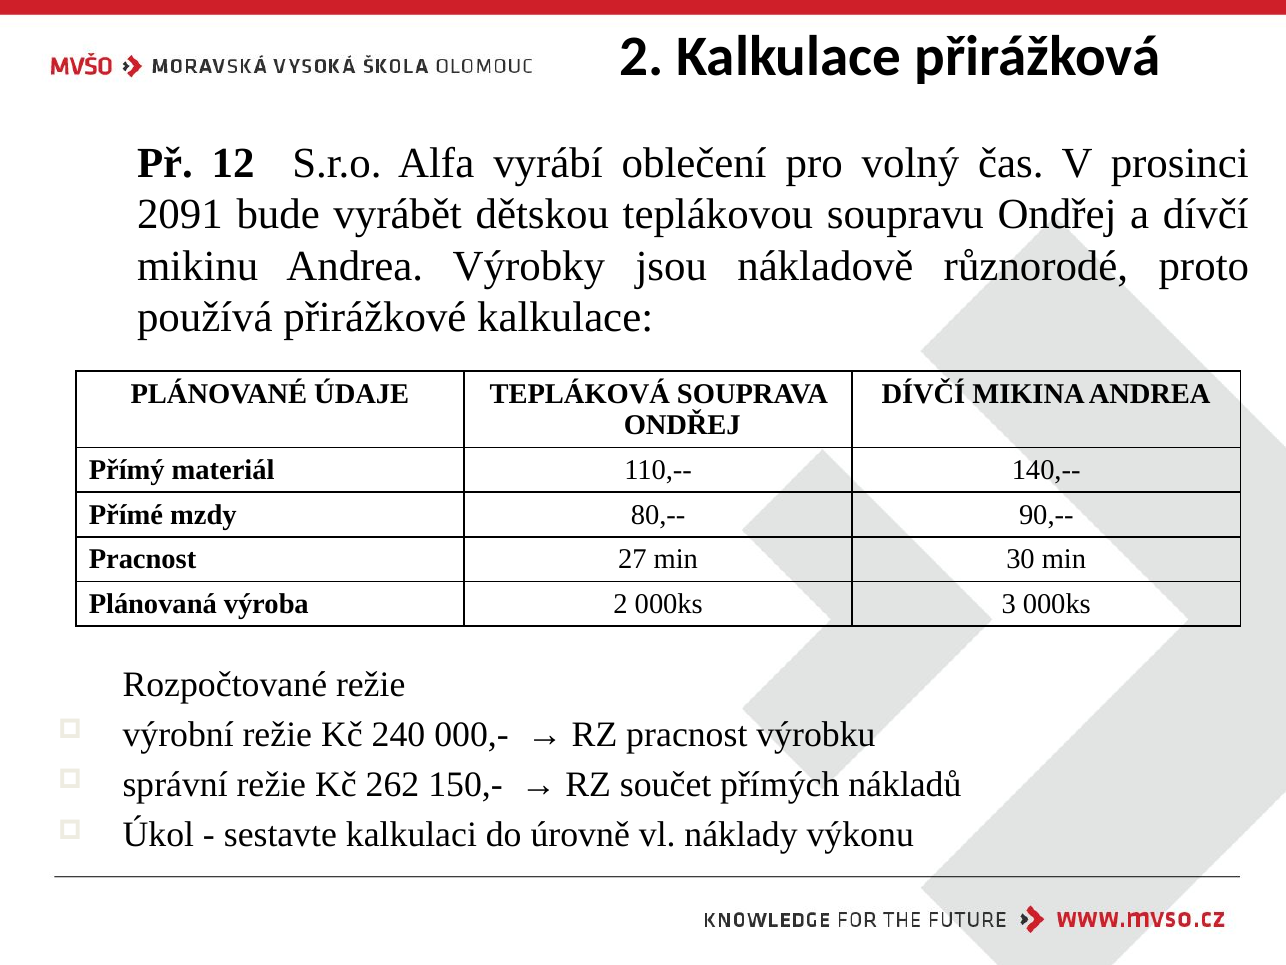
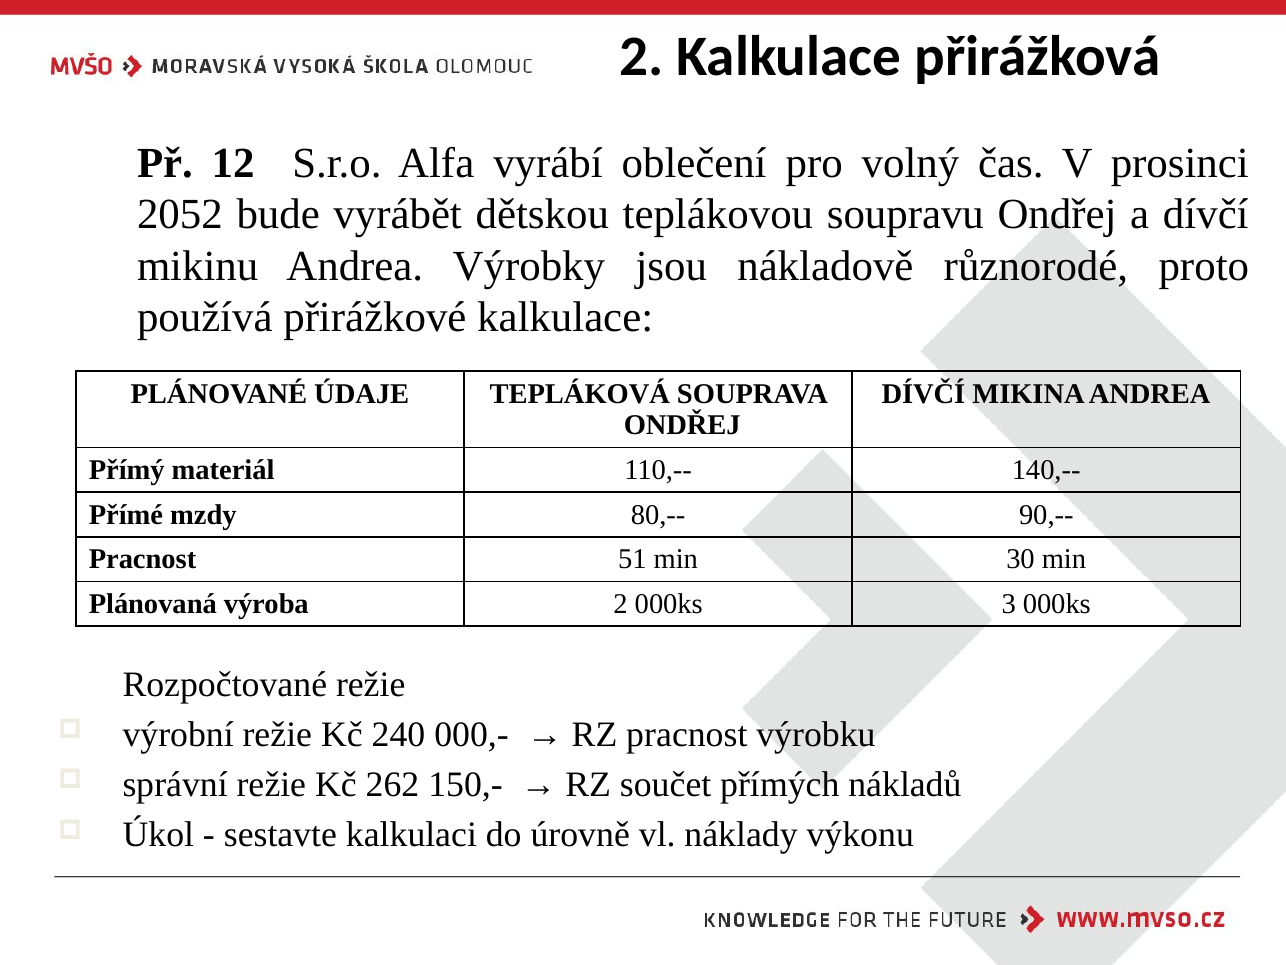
2091: 2091 -> 2052
27: 27 -> 51
